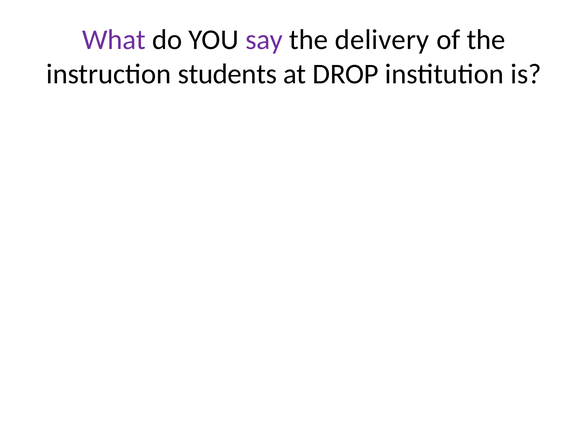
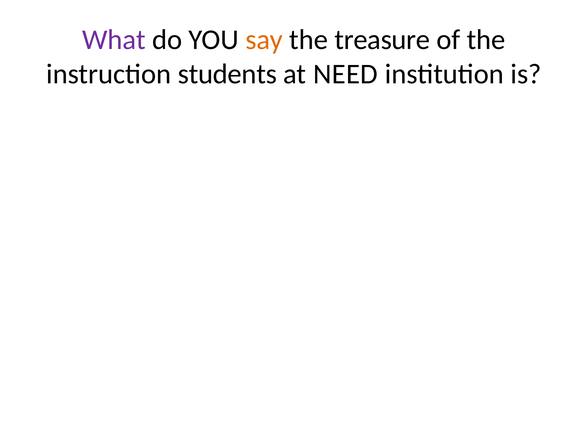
say colour: purple -> orange
delivery: delivery -> treasure
DROP: DROP -> NEED
